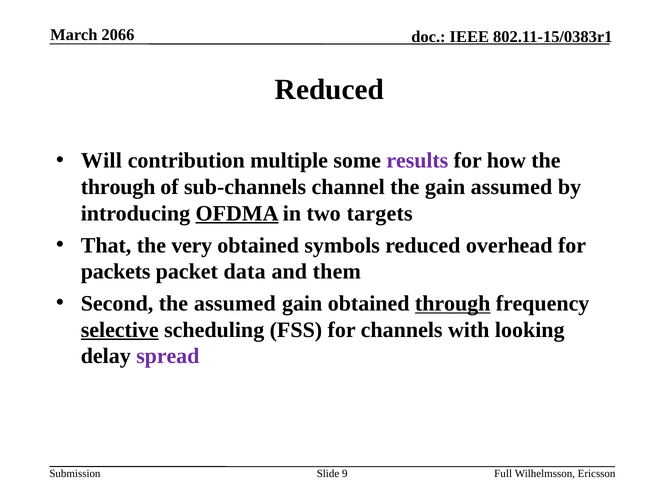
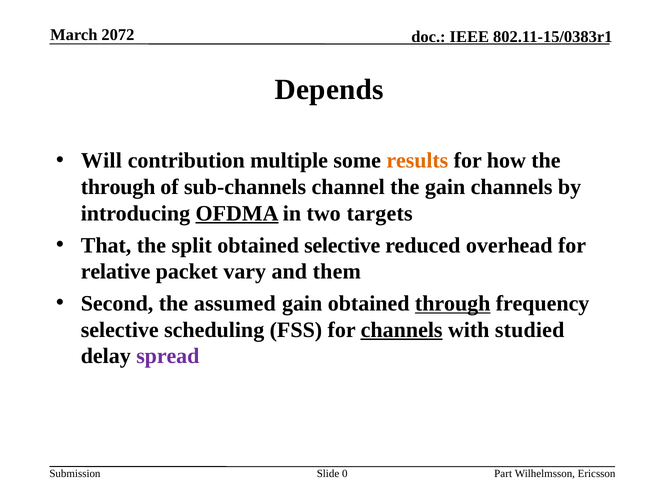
2066: 2066 -> 2072
Reduced at (329, 90): Reduced -> Depends
results colour: purple -> orange
gain assumed: assumed -> channels
very: very -> split
obtained symbols: symbols -> selective
packets: packets -> relative
data: data -> vary
selective at (120, 330) underline: present -> none
channels at (402, 330) underline: none -> present
looking: looking -> studied
9: 9 -> 0
Full: Full -> Part
